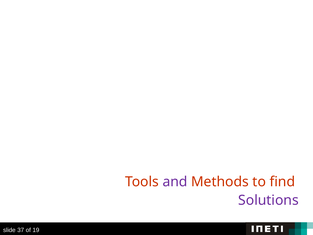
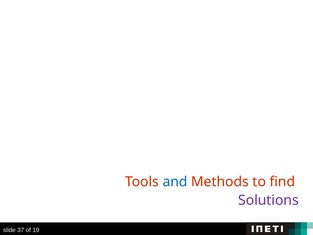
and colour: purple -> blue
